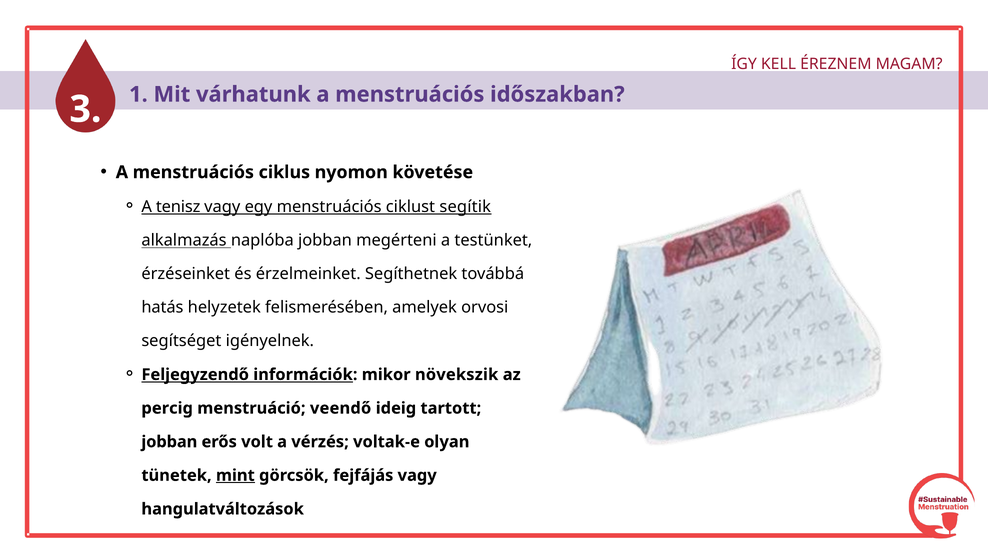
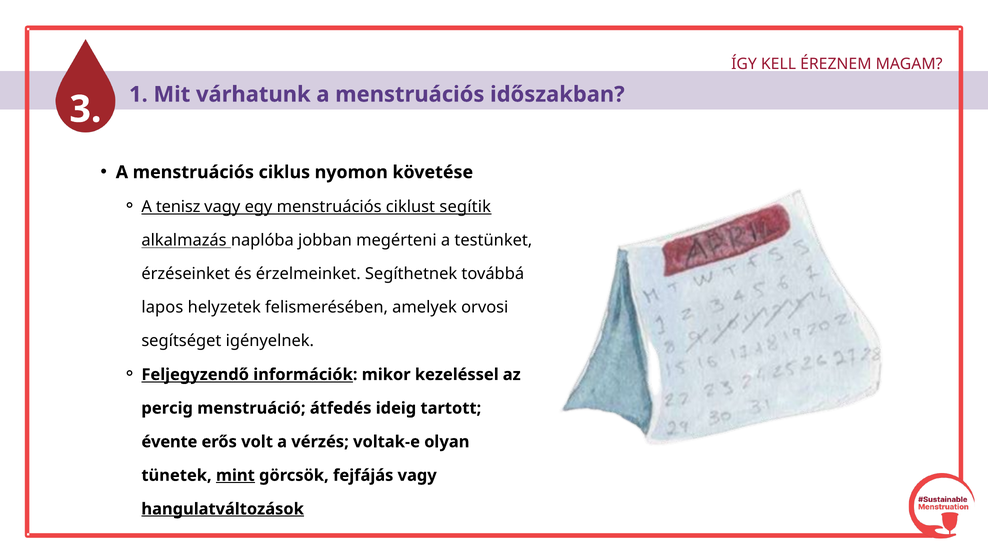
hatás: hatás -> lapos
növekszik: növekszik -> kezeléssel
veendő: veendő -> átfedés
jobban at (169, 442): jobban -> évente
hangulatváltozások underline: none -> present
